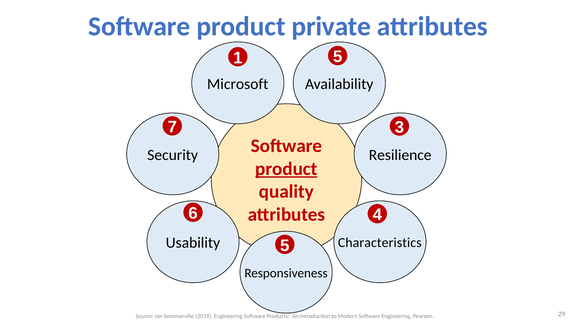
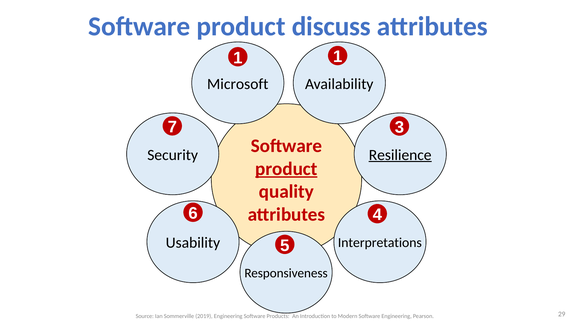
private: private -> discuss
1 5: 5 -> 1
Resilience underline: none -> present
Characteristics: Characteristics -> Interpretations
